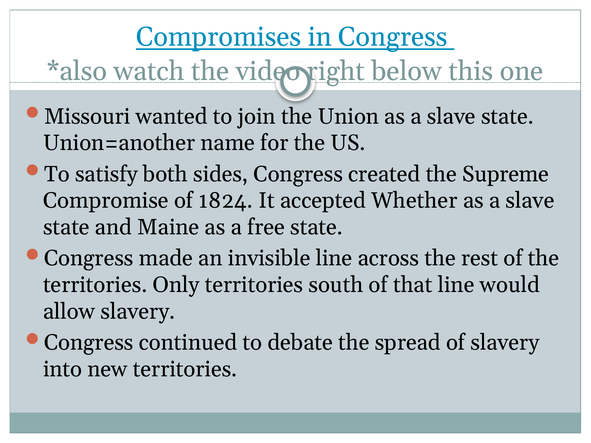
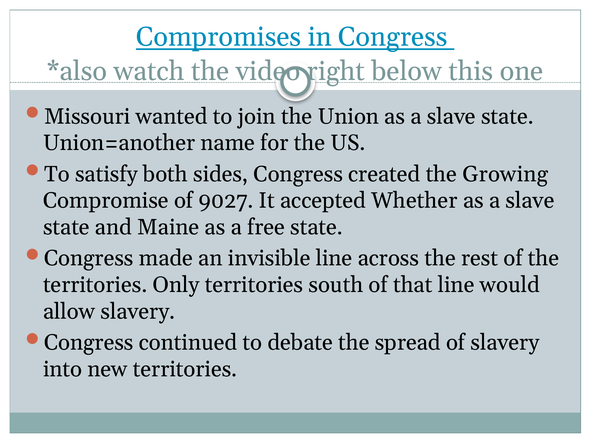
Supreme: Supreme -> Growing
1824: 1824 -> 9027
